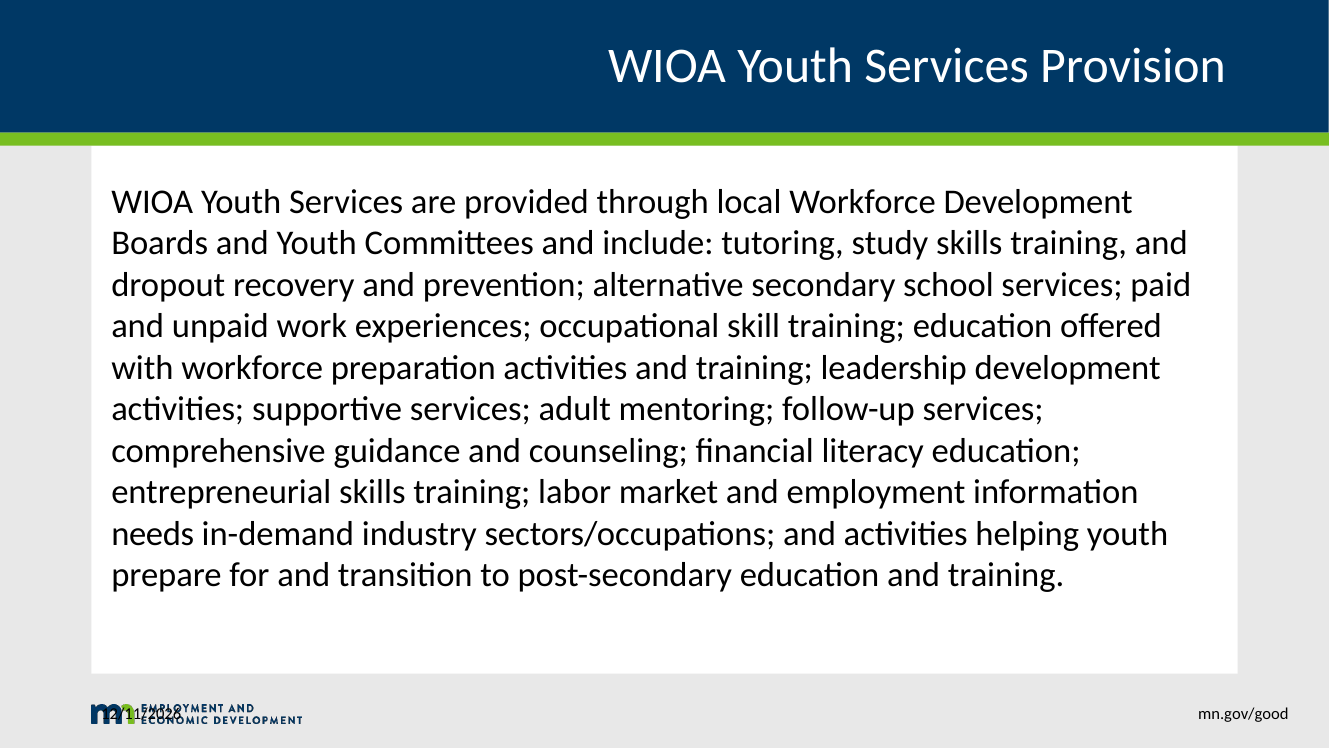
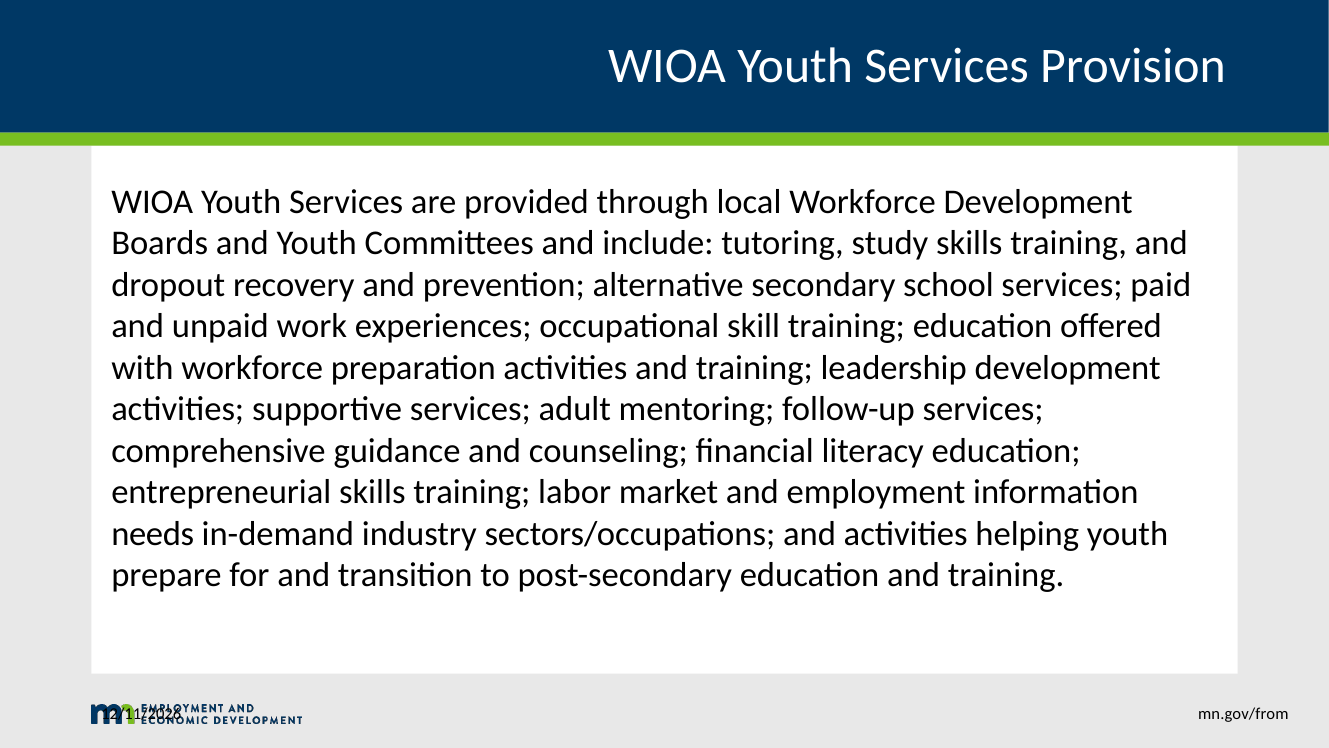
mn.gov/good: mn.gov/good -> mn.gov/from
